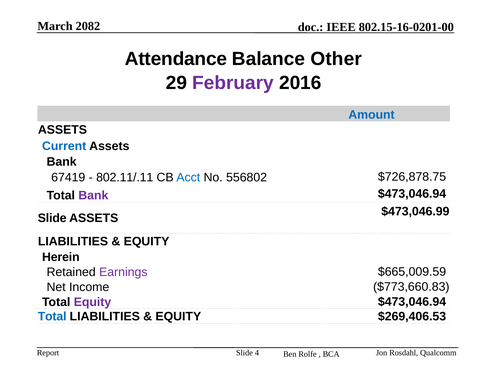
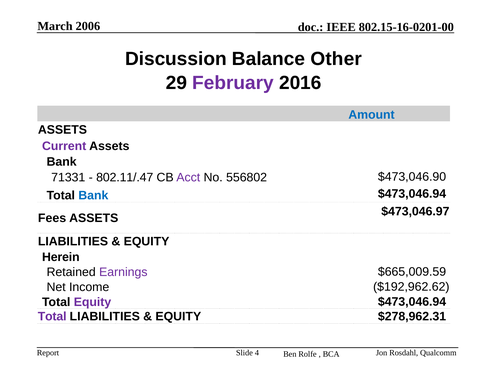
2082: 2082 -> 2006
Attendance: Attendance -> Discussion
Current colour: blue -> purple
67419: 67419 -> 71331
802.11/.11: 802.11/.11 -> 802.11/.47
Acct colour: blue -> purple
$726,878.75: $726,878.75 -> $473,046.90
Bank at (93, 196) colour: purple -> blue
$473,046.99: $473,046.99 -> $473,046.97
Slide at (52, 218): Slide -> Fees
$773,660.83: $773,660.83 -> $192,962.62
Total at (52, 317) colour: blue -> purple
$269,406.53: $269,406.53 -> $278,962.31
